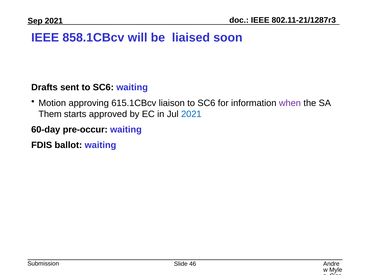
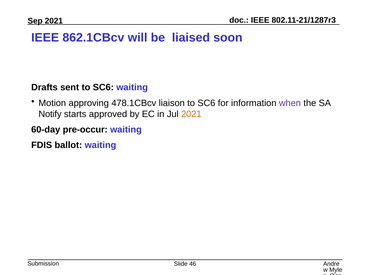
858.1CBcv: 858.1CBcv -> 862.1CBcv
615.1CBcv: 615.1CBcv -> 478.1CBcv
Them: Them -> Notify
2021 at (191, 114) colour: blue -> orange
